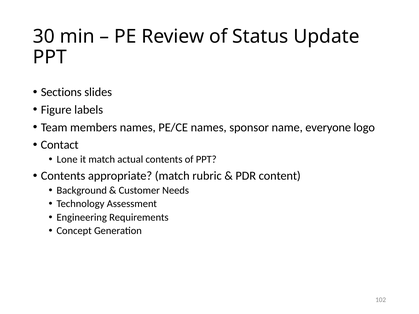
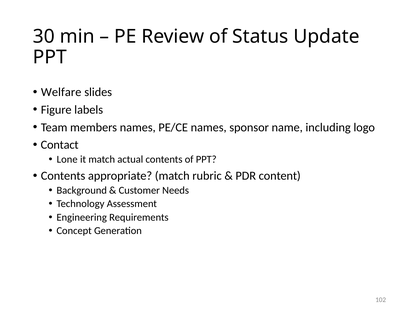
Sections: Sections -> Welfare
everyone: everyone -> including
